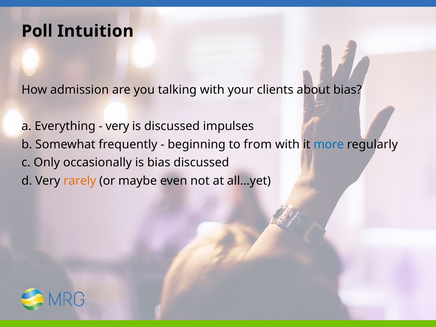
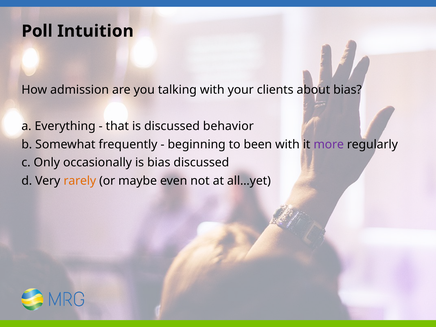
very at (117, 126): very -> that
impulses: impulses -> behavior
from: from -> been
more colour: blue -> purple
